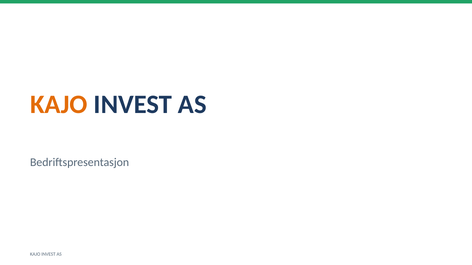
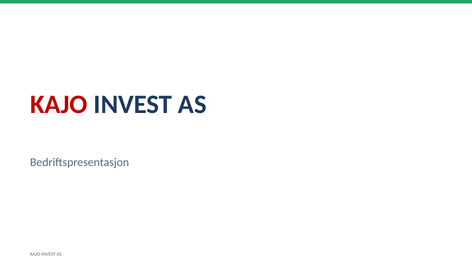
KAJO at (59, 105) colour: orange -> red
